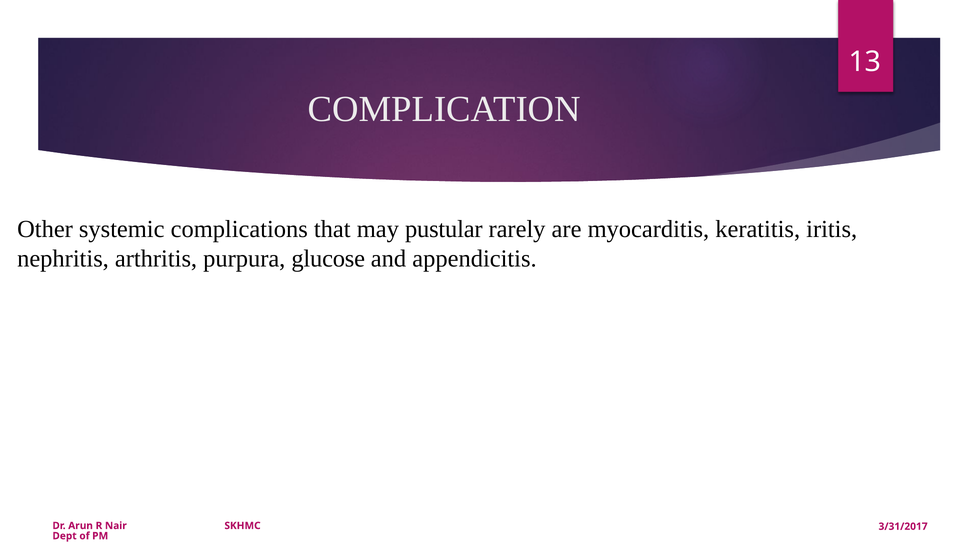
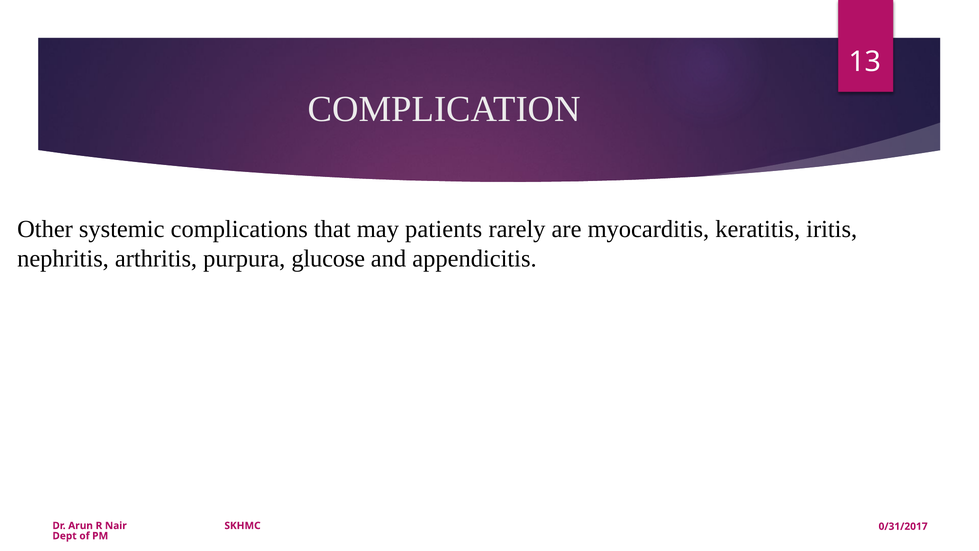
pustular: pustular -> patients
3/31/2017: 3/31/2017 -> 0/31/2017
